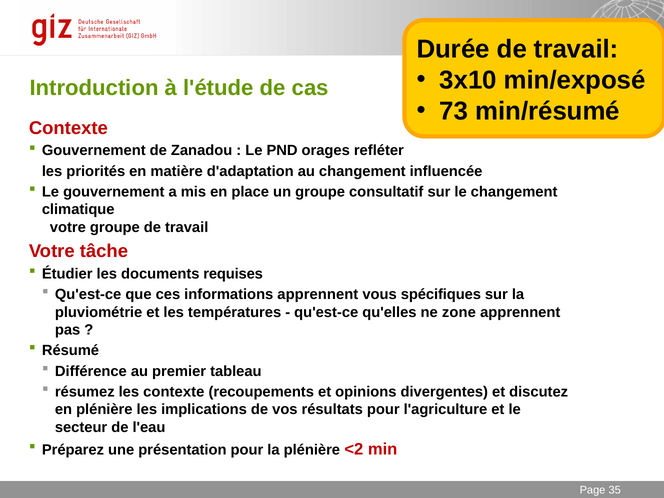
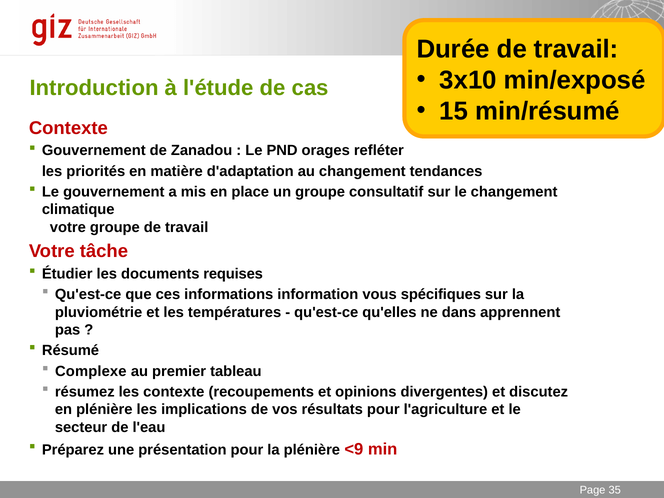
73: 73 -> 15
influencée: influencée -> tendances
informations apprennent: apprennent -> information
zone: zone -> dans
Différence: Différence -> Complexe
<2: <2 -> <9
